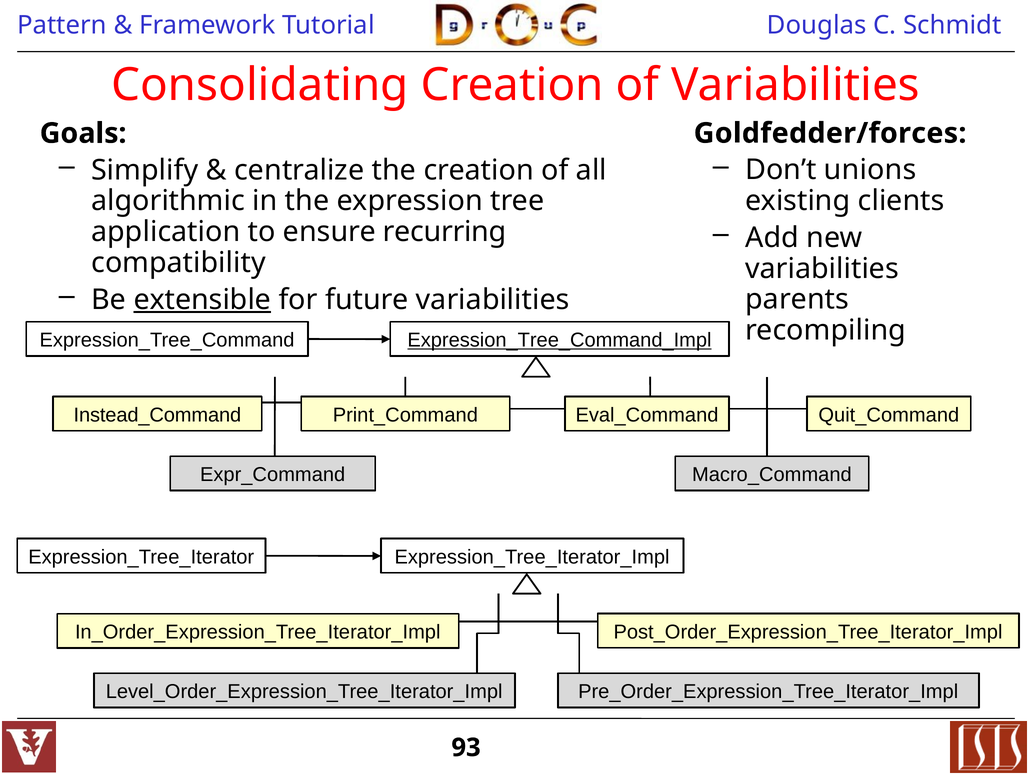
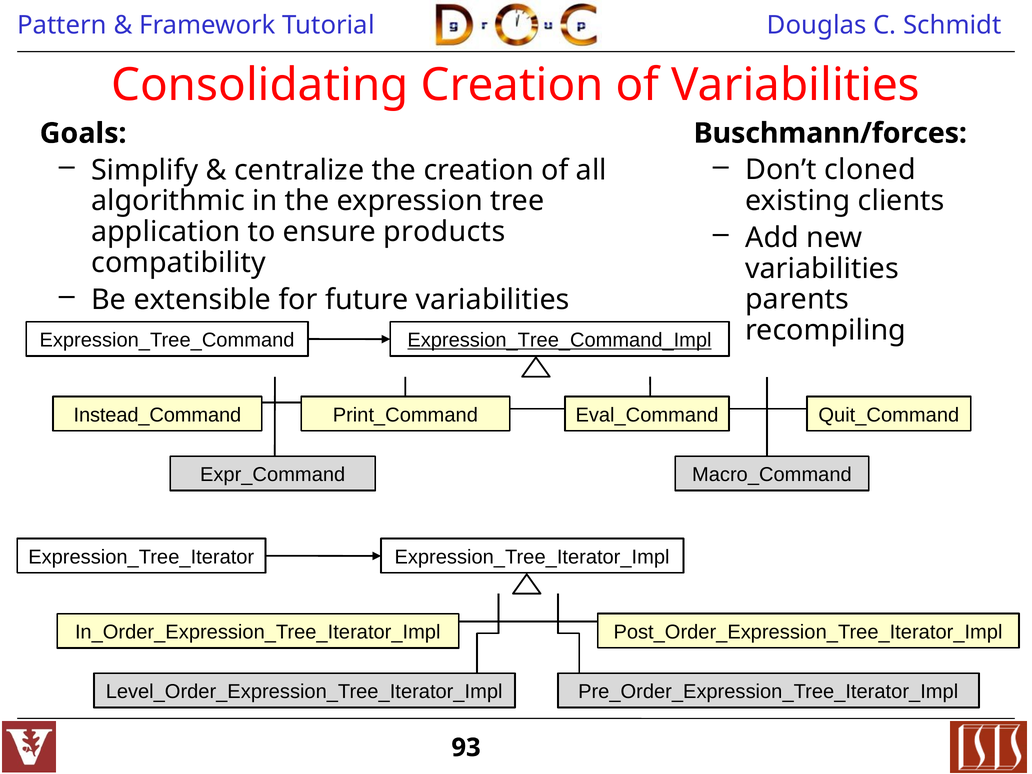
Goldfedder/forces: Goldfedder/forces -> Buschmann/forces
unions: unions -> cloned
recurring: recurring -> products
extensible underline: present -> none
